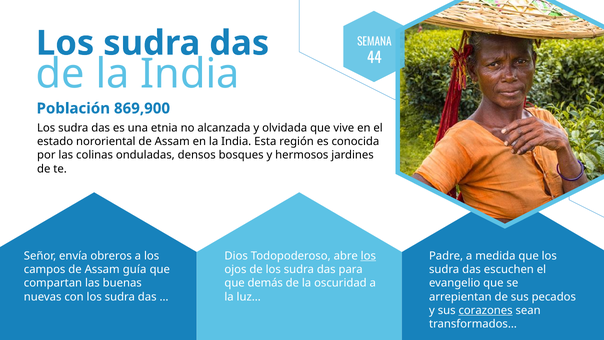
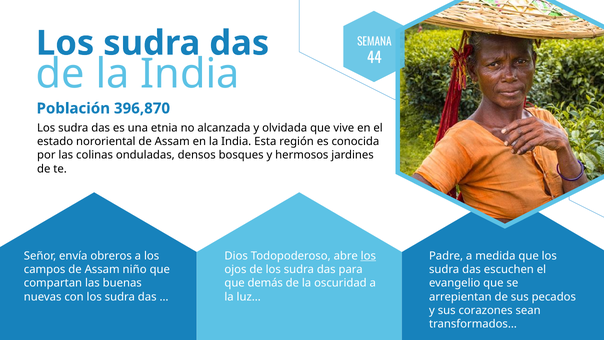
869,900: 869,900 -> 396,870
guía: guía -> niño
corazones underline: present -> none
